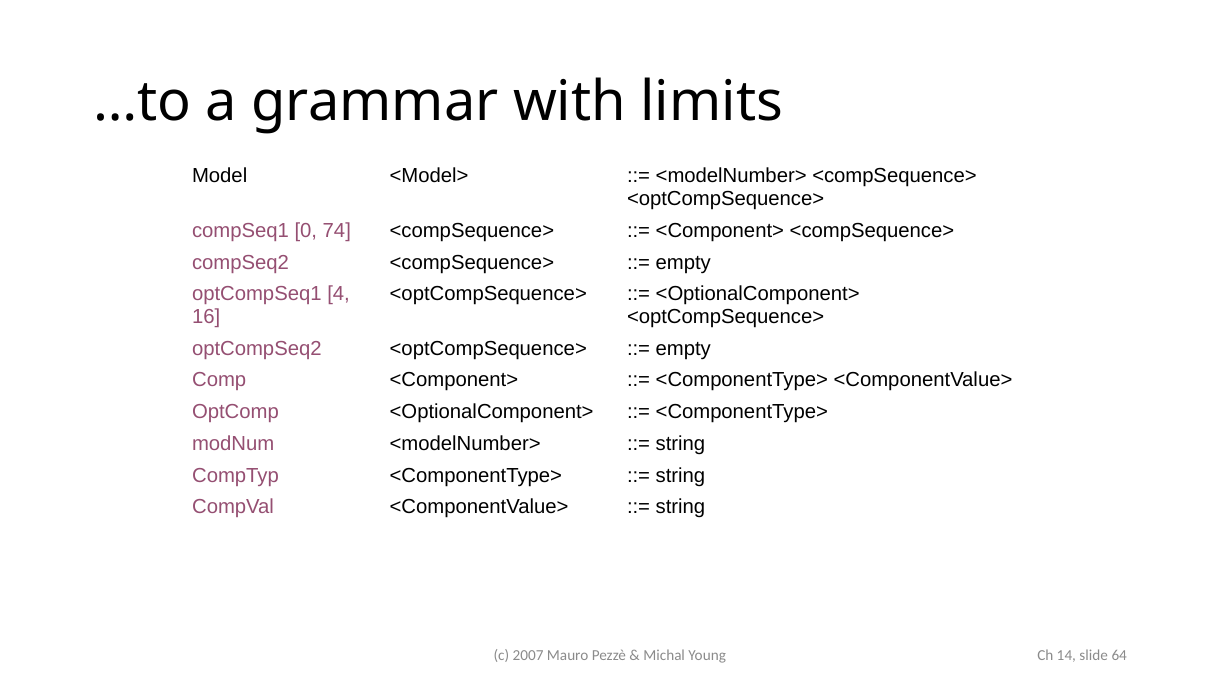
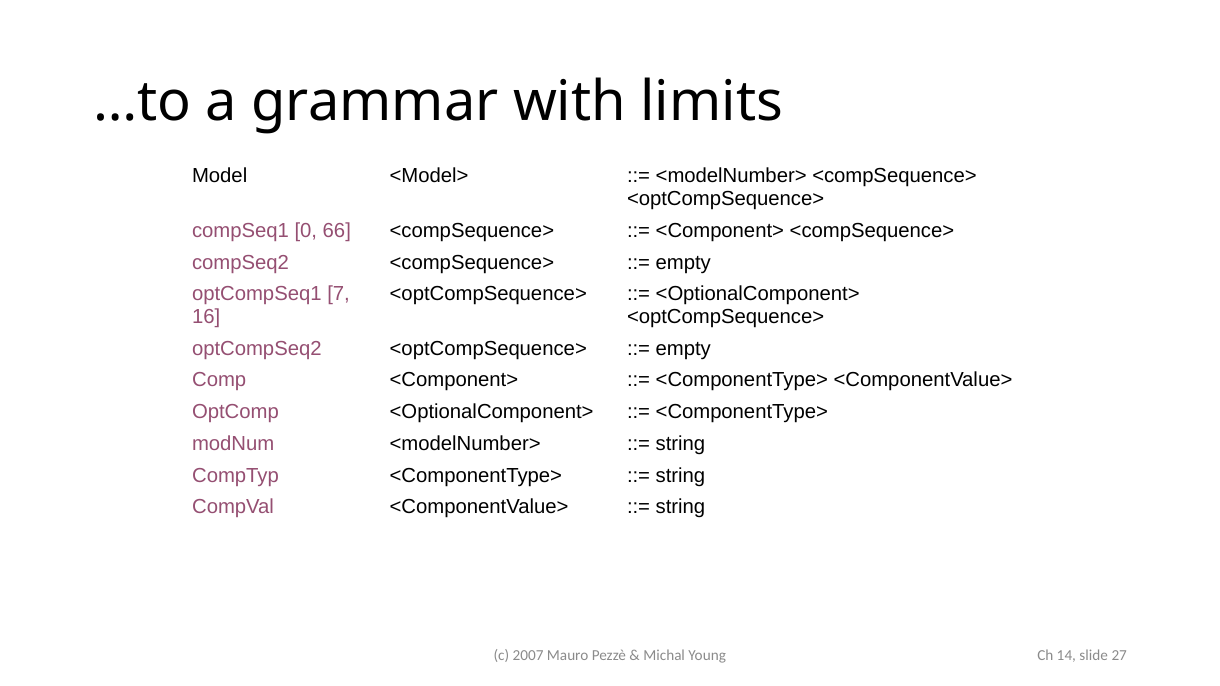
74: 74 -> 66
4: 4 -> 7
64: 64 -> 27
